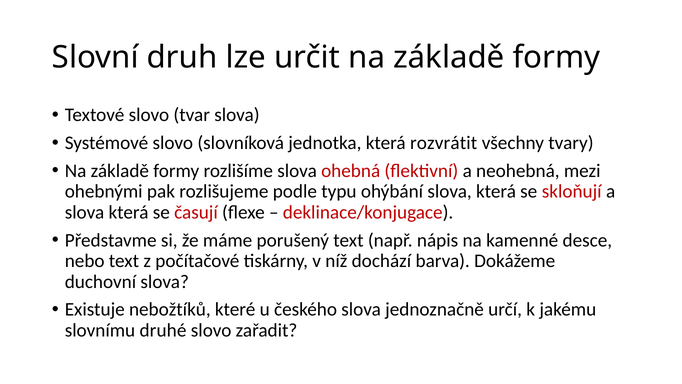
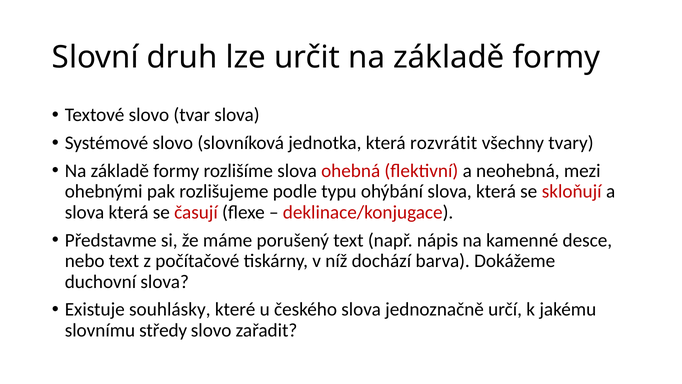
nebožtíků: nebožtíků -> souhlásky
druhé: druhé -> středy
